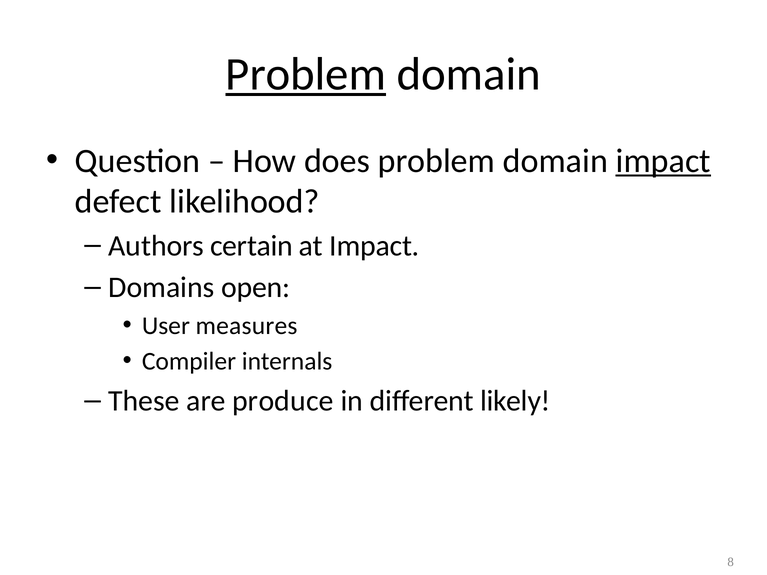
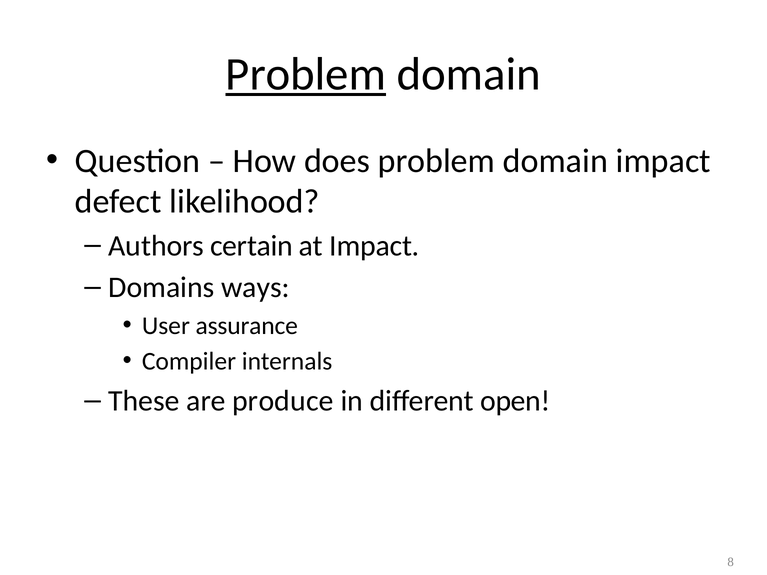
impact at (663, 161) underline: present -> none
open: open -> ways
measures: measures -> assurance
likely: likely -> open
